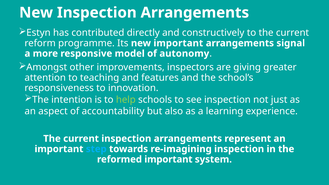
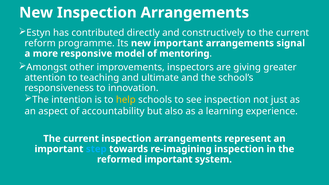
autonomy: autonomy -> mentoring
features: features -> ultimate
help colour: light green -> yellow
